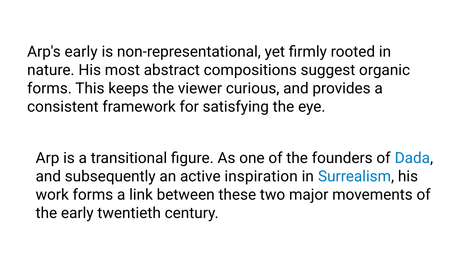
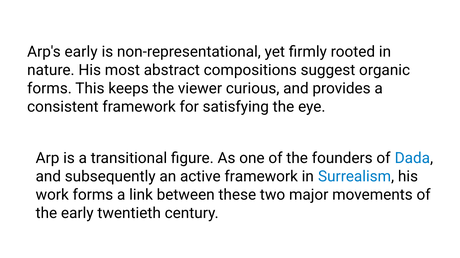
active inspiration: inspiration -> framework
